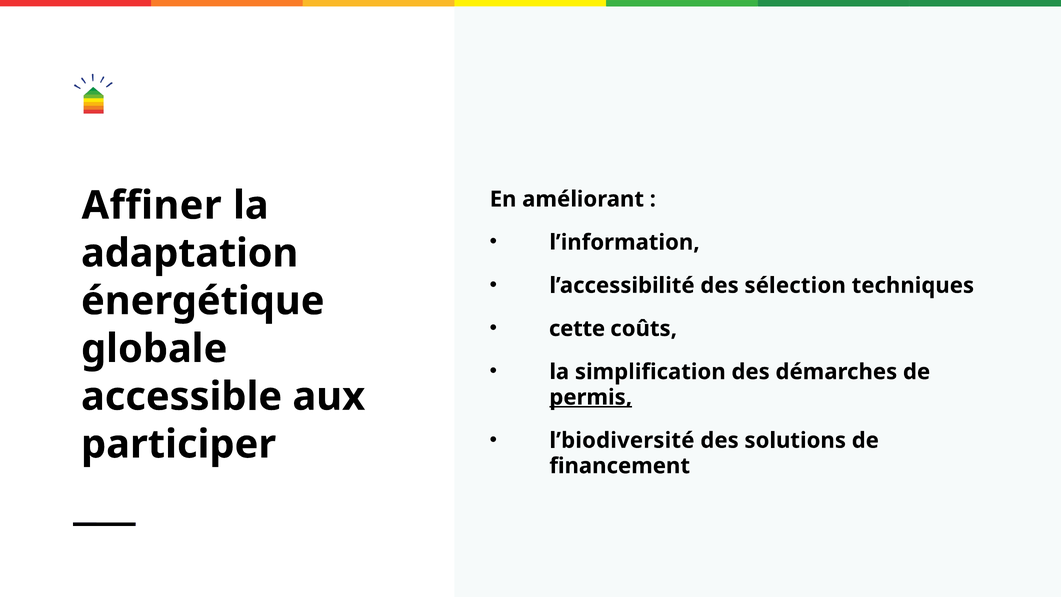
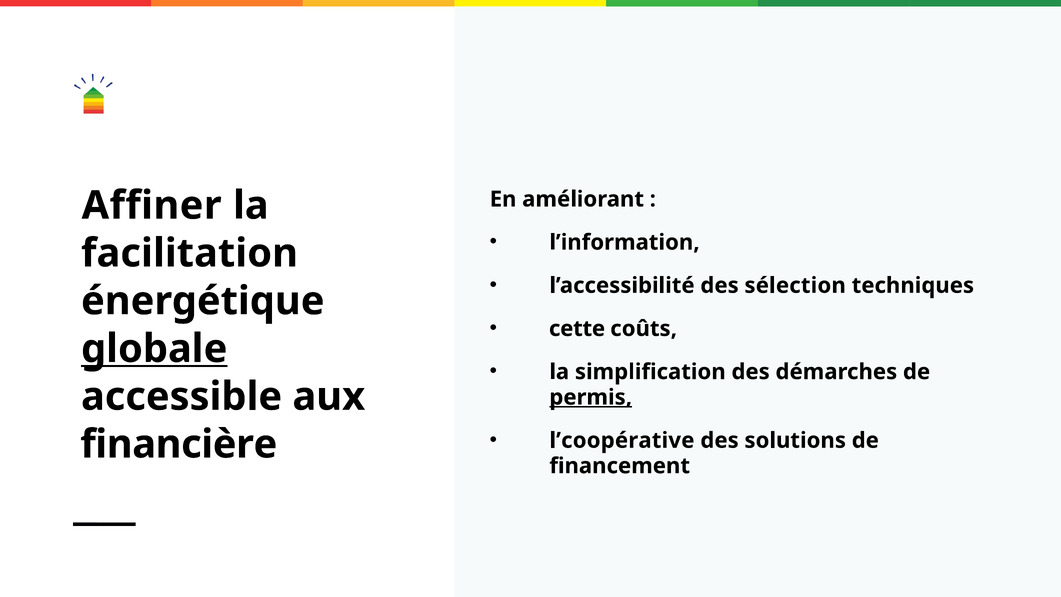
adaptation: adaptation -> facilitation
globale underline: none -> present
l’biodiversité: l’biodiversité -> l’coopérative
participer: participer -> financière
